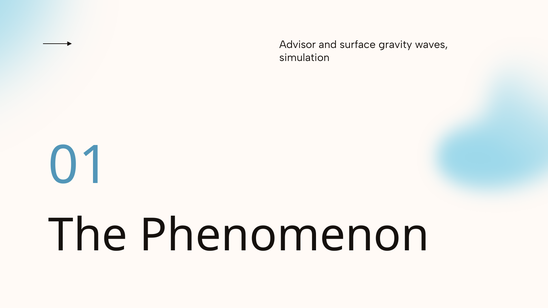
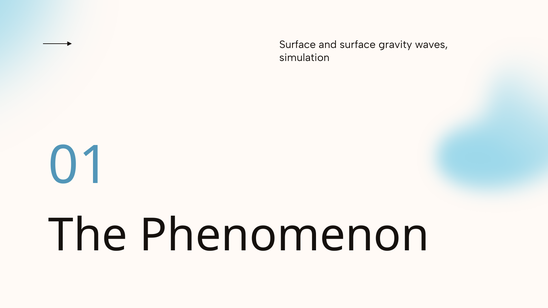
Advisor at (298, 45): Advisor -> Surface
